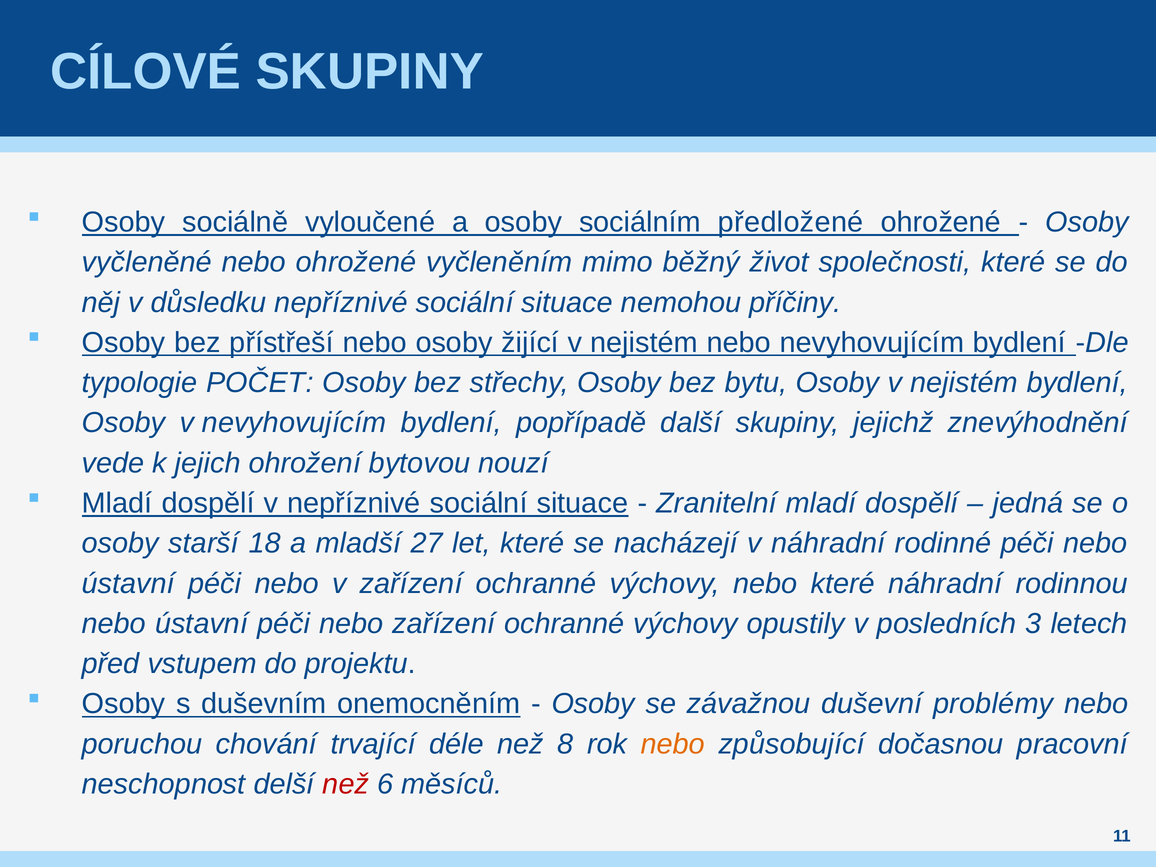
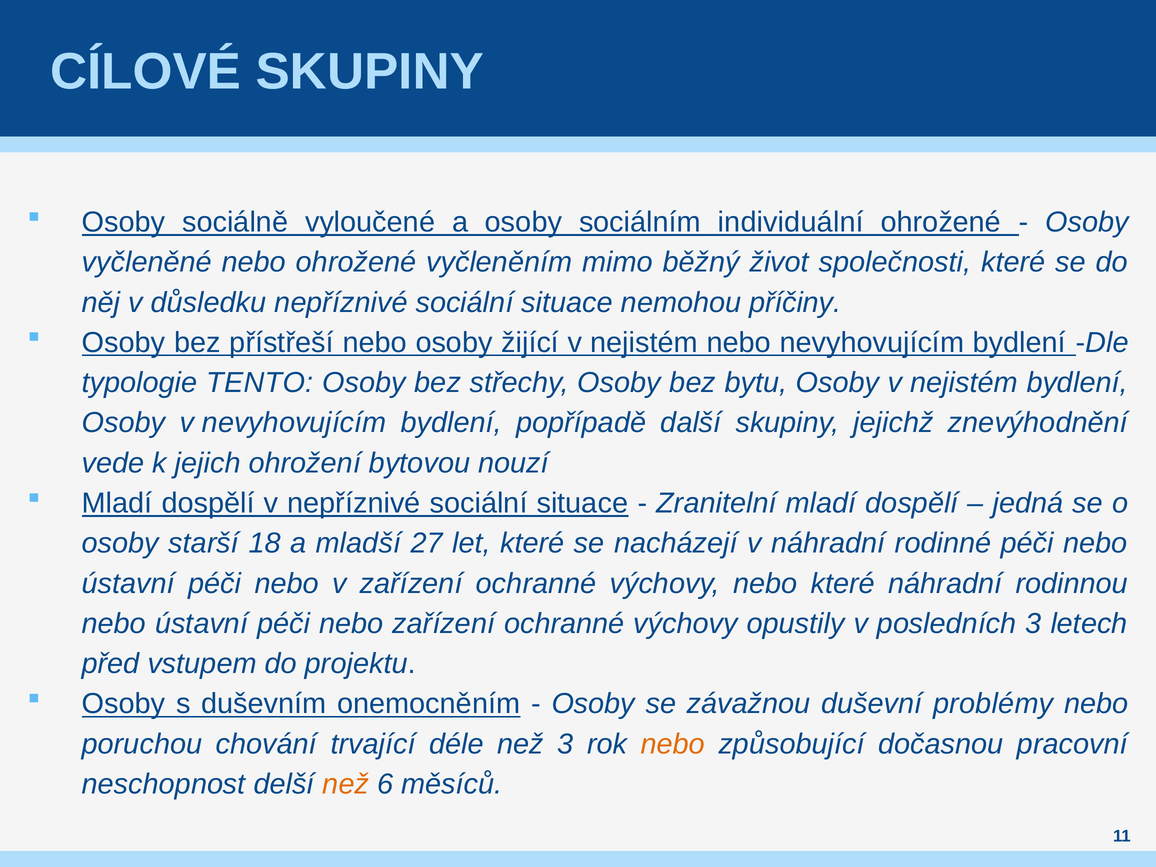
předložené: předložené -> individuální
POČET: POČET -> TENTO
než 8: 8 -> 3
než at (346, 784) colour: red -> orange
